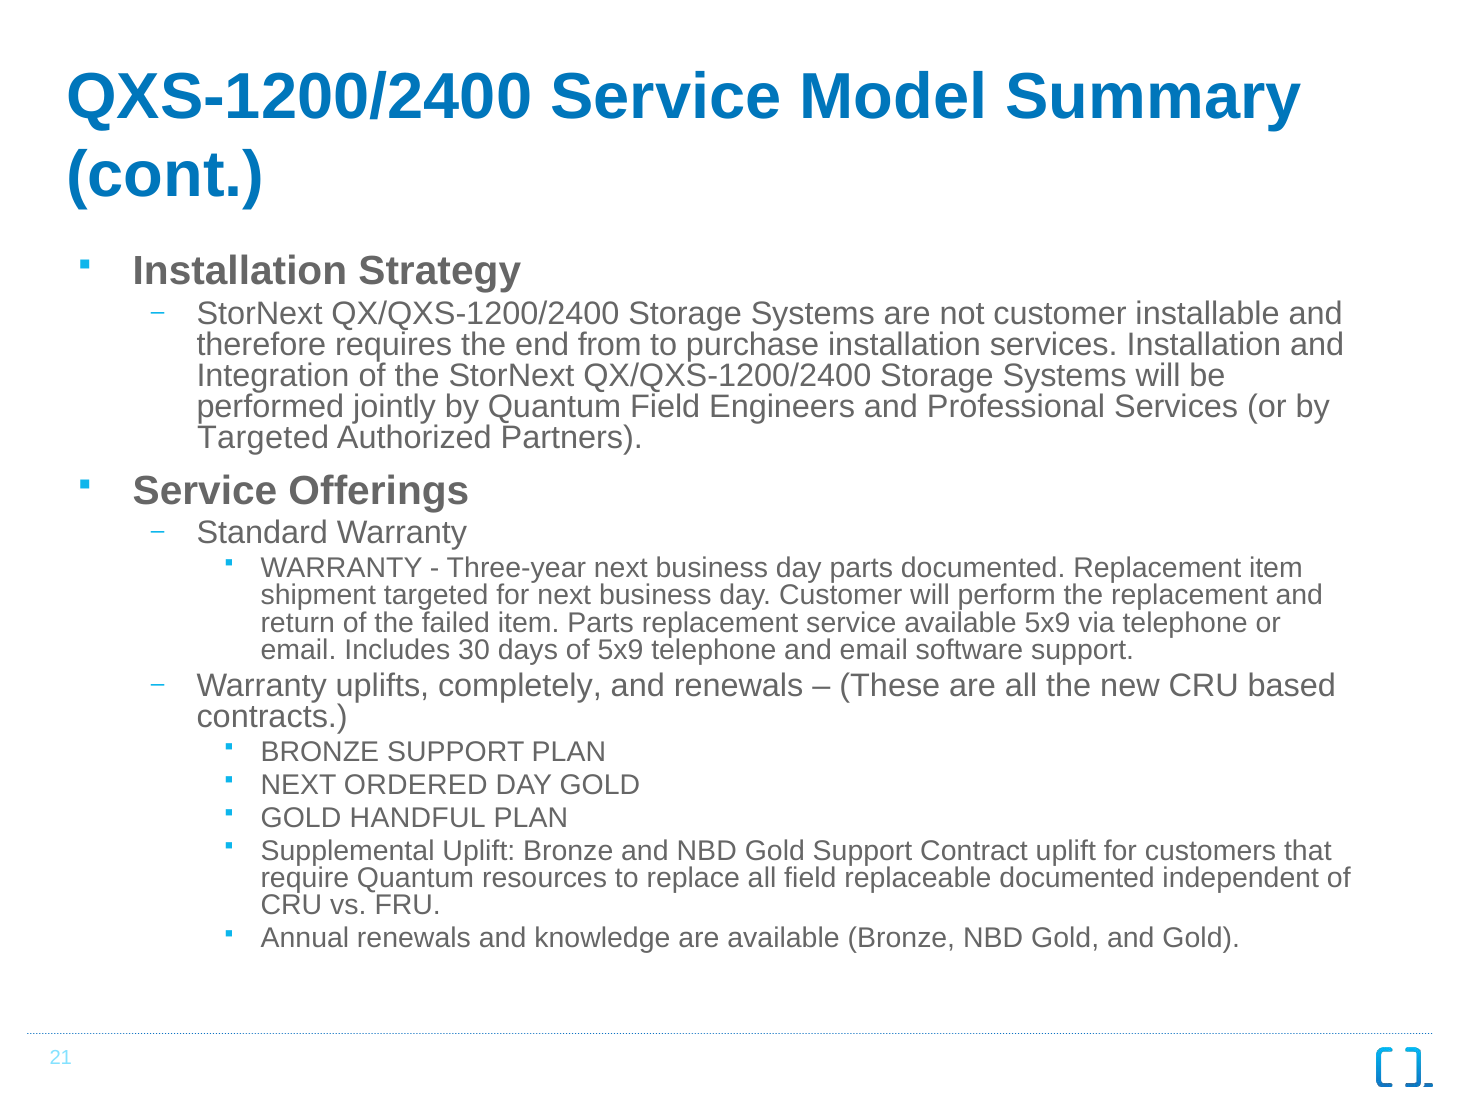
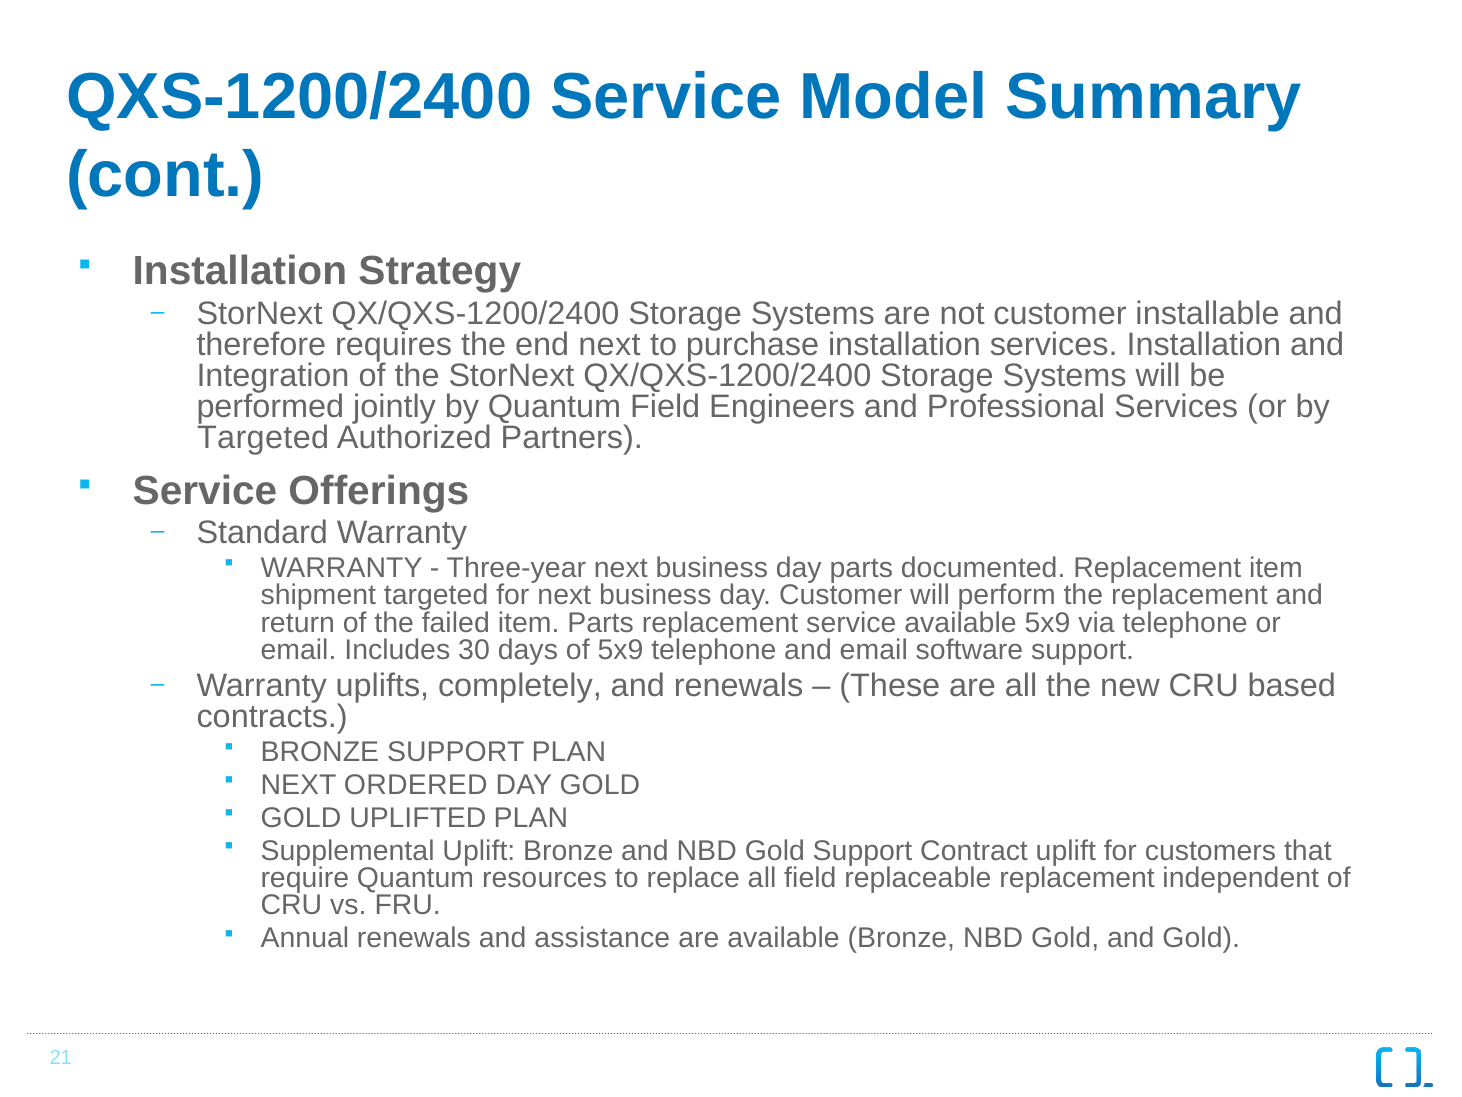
end from: from -> next
HANDFUL: HANDFUL -> UPLIFTED
replaceable documented: documented -> replacement
knowledge: knowledge -> assistance
